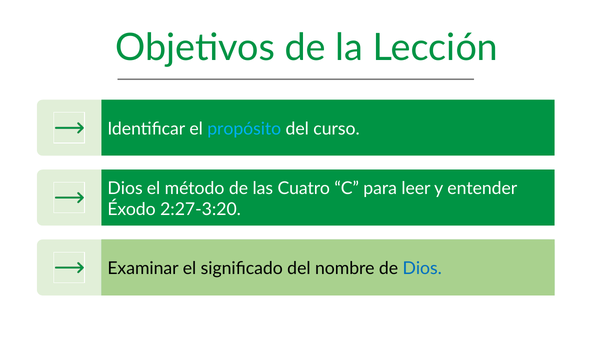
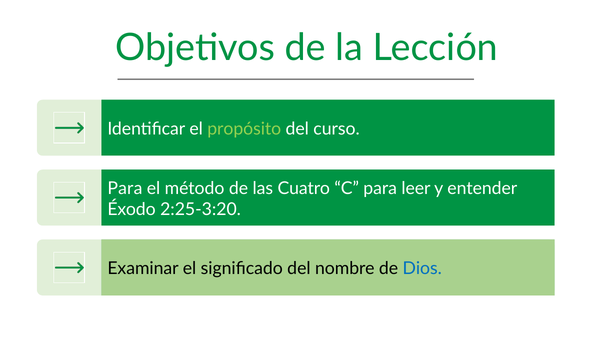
propósito colour: light blue -> light green
Dios at (125, 188): Dios -> Para
2:27-3:20: 2:27-3:20 -> 2:25-3:20
